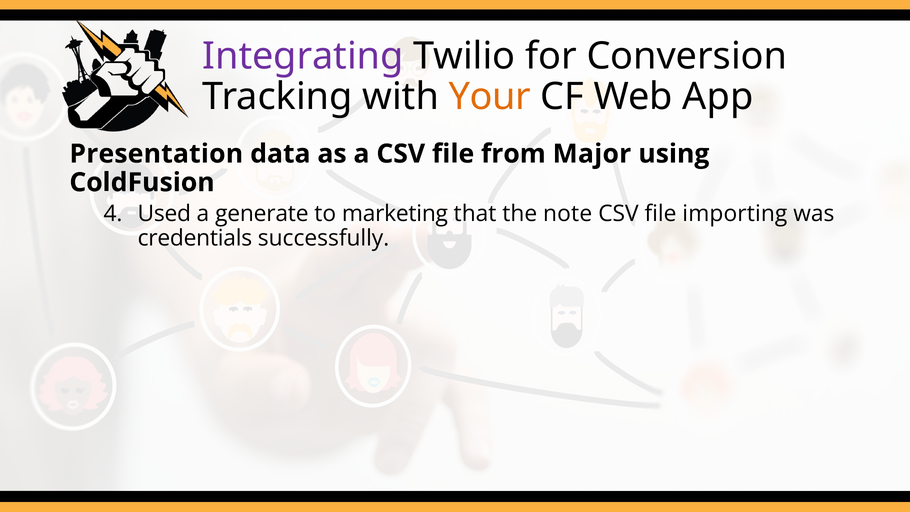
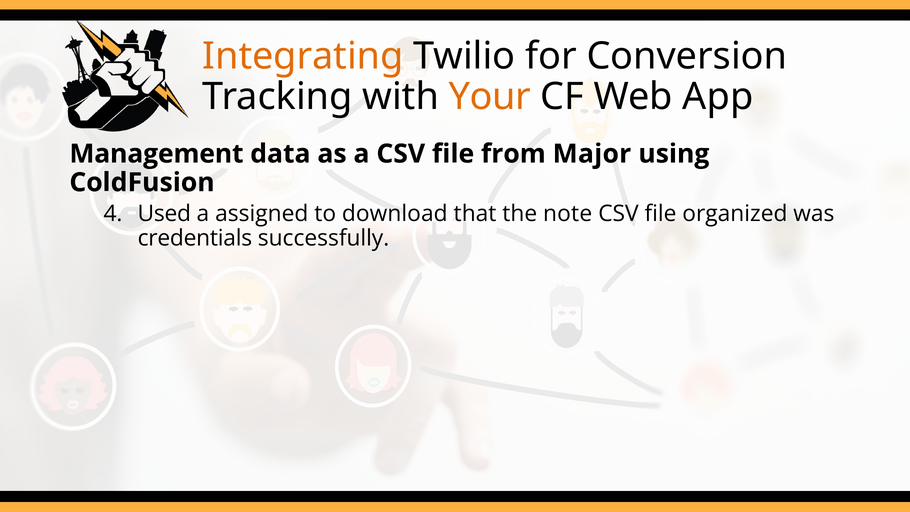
Integrating colour: purple -> orange
Presentation: Presentation -> Management
generate: generate -> assigned
marketing: marketing -> download
importing: importing -> organized
